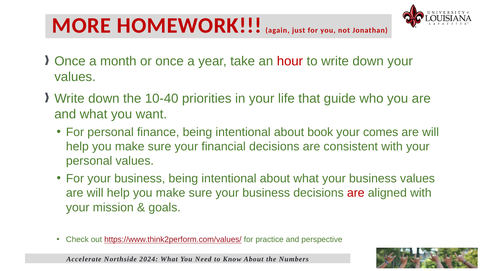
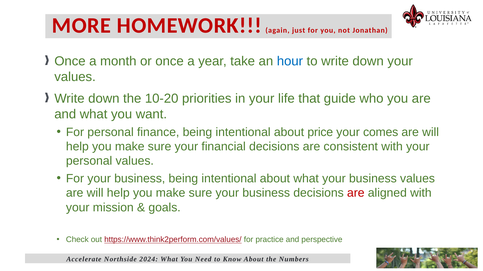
hour colour: red -> blue
10-40: 10-40 -> 10-20
book: book -> price
